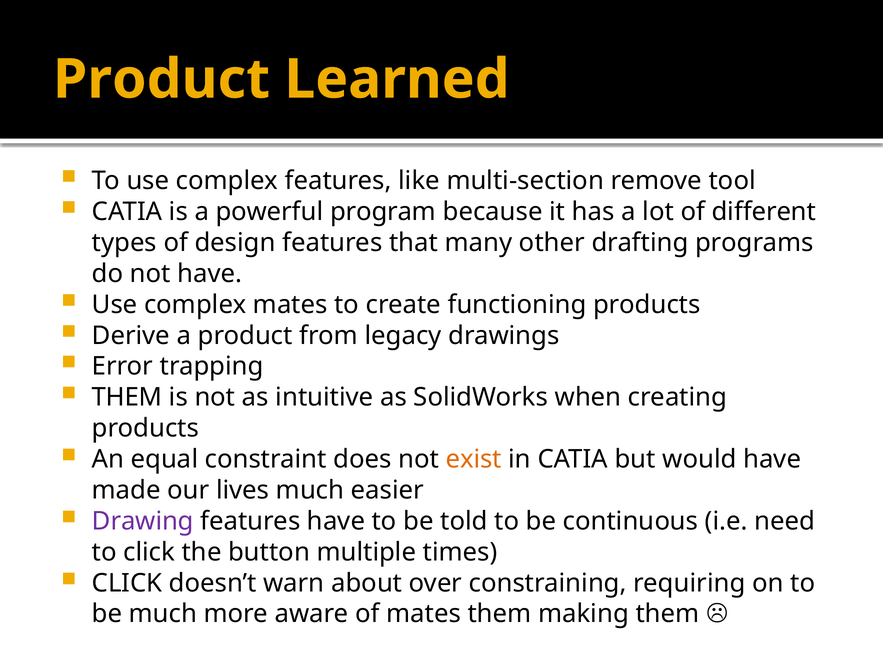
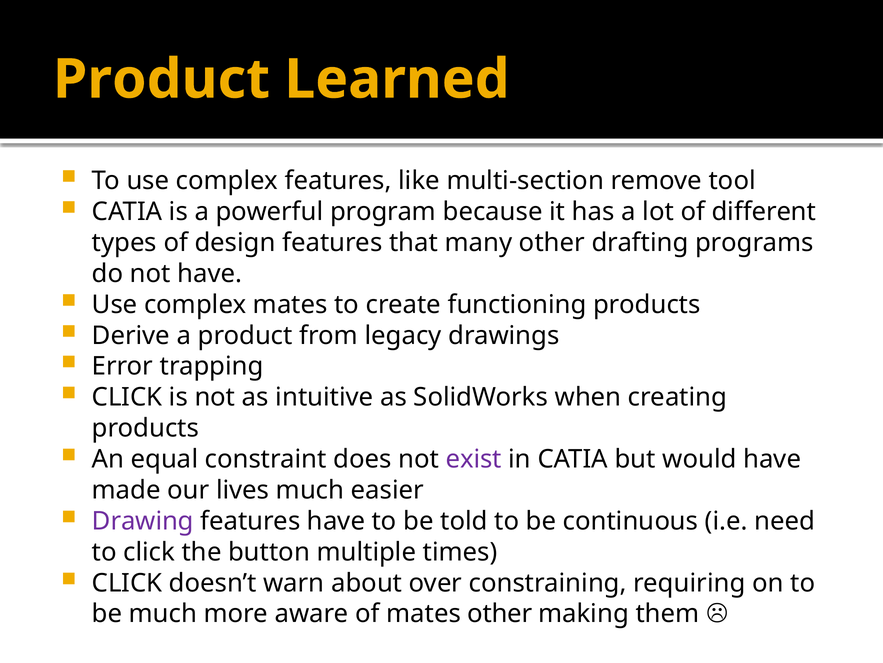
THEM at (127, 397): THEM -> CLICK
exist colour: orange -> purple
mates them: them -> other
